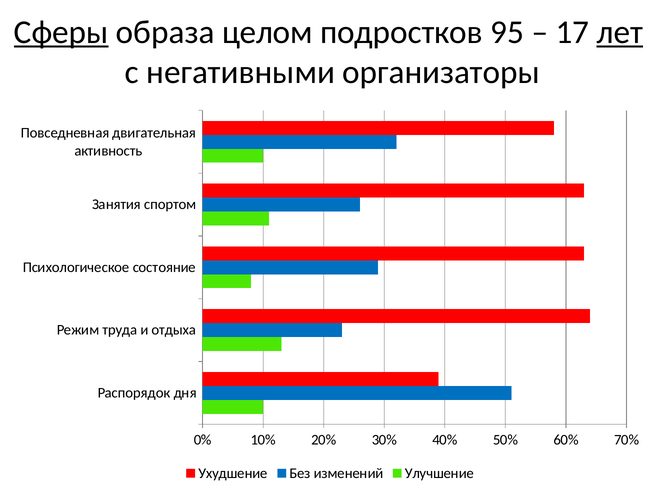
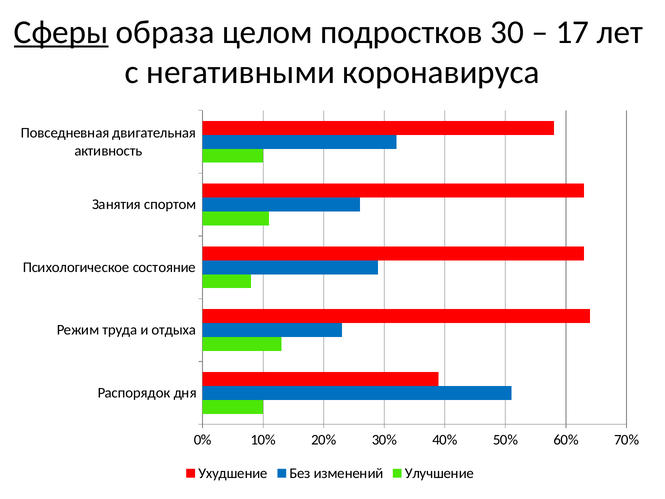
95: 95 -> 30
лет underline: present -> none
организаторы: организаторы -> коронавируса
